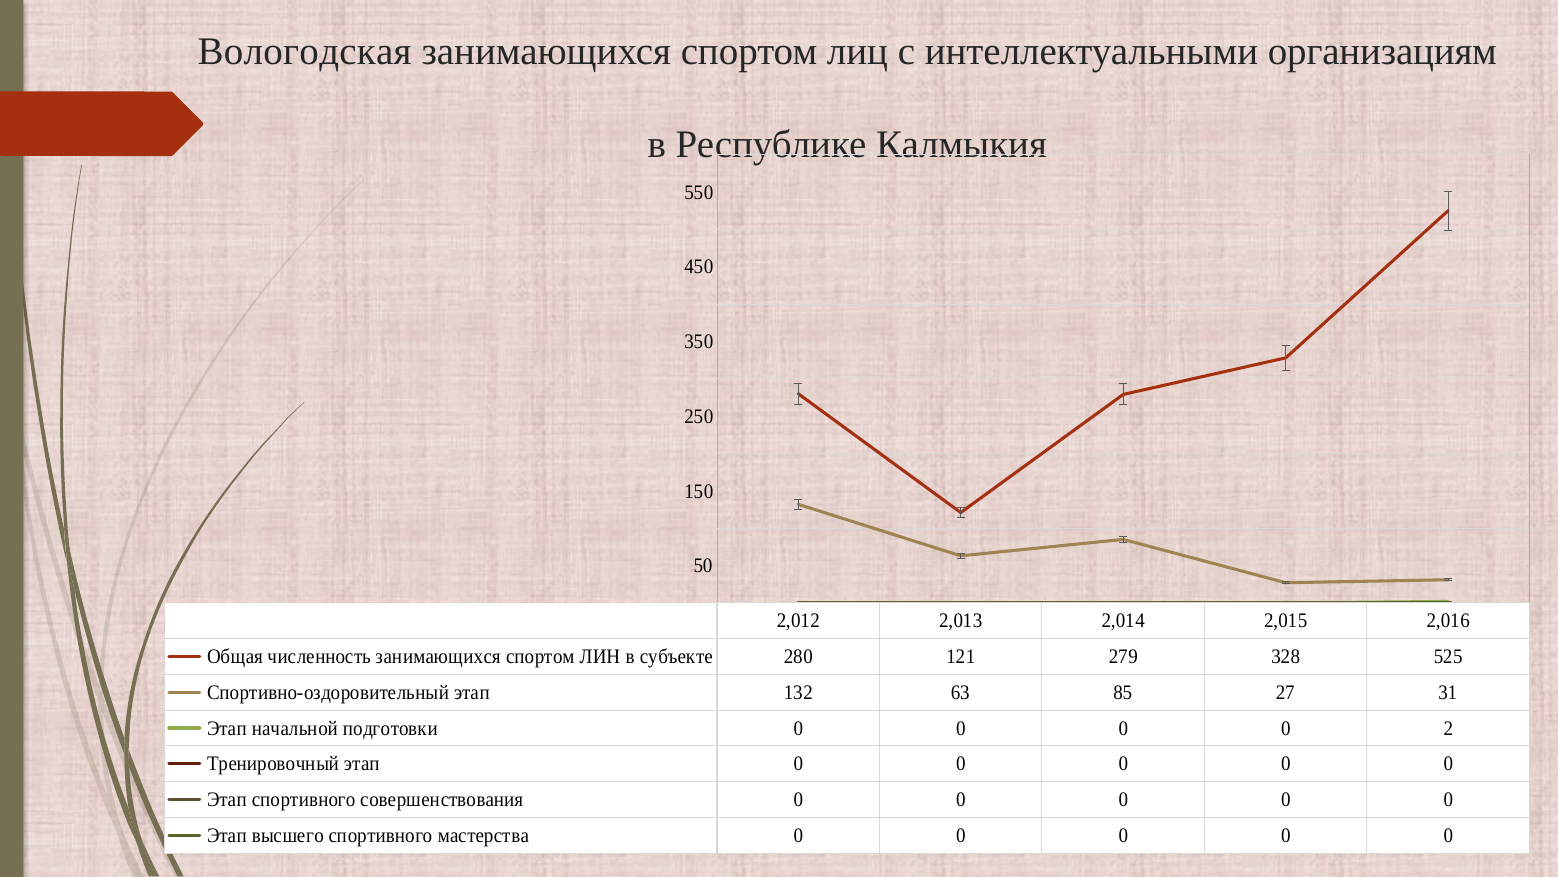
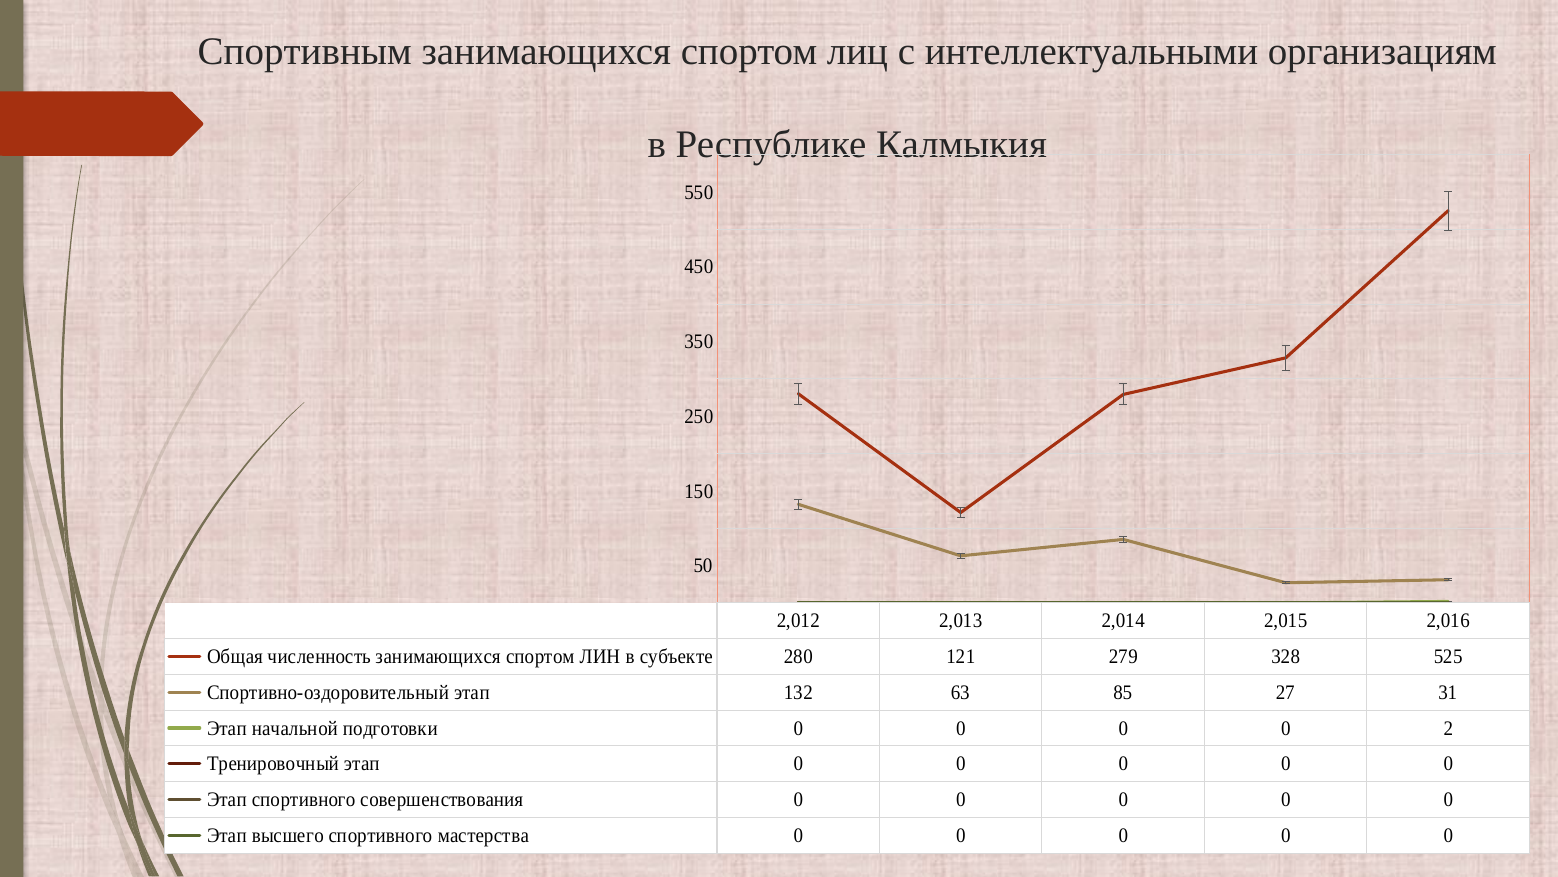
Вологодская: Вологодская -> Спортивным
